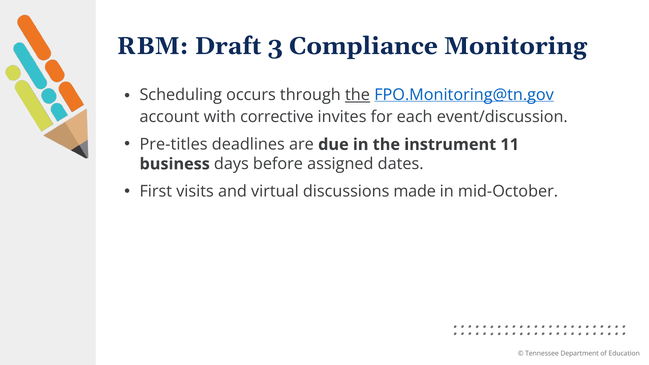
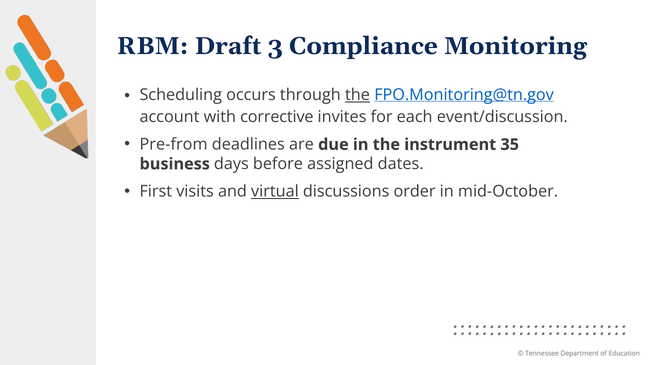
Pre-titles: Pre-titles -> Pre-from
11: 11 -> 35
virtual underline: none -> present
made: made -> order
